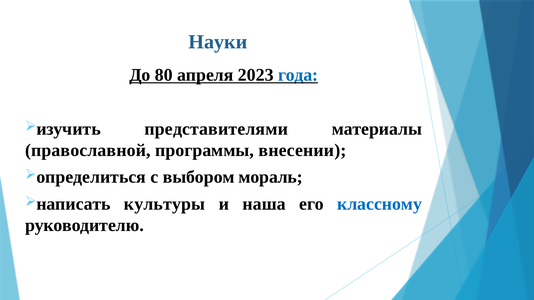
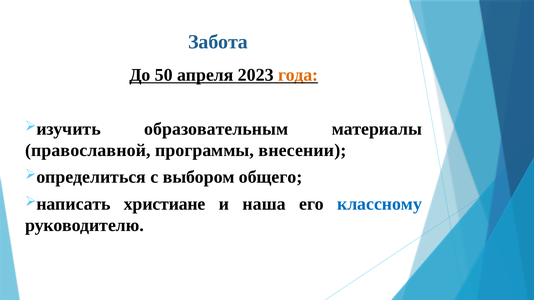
Науки: Науки -> Забота
80: 80 -> 50
года colour: blue -> orange
представителями: представителями -> образовательным
мораль: мораль -> общего
культуры: культуры -> христиане
